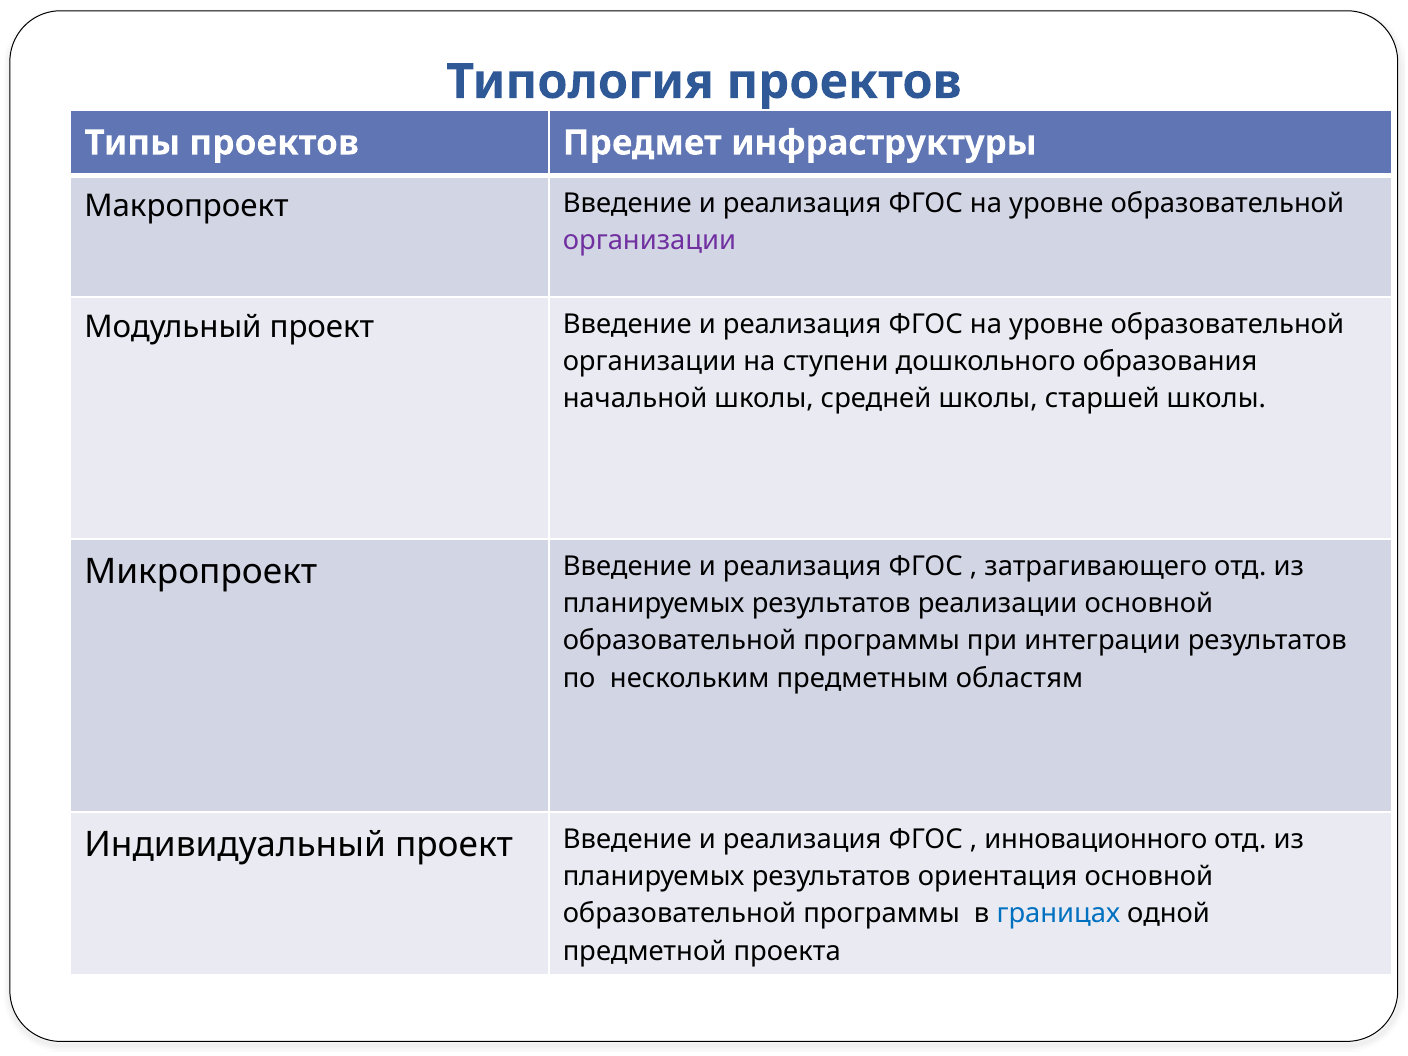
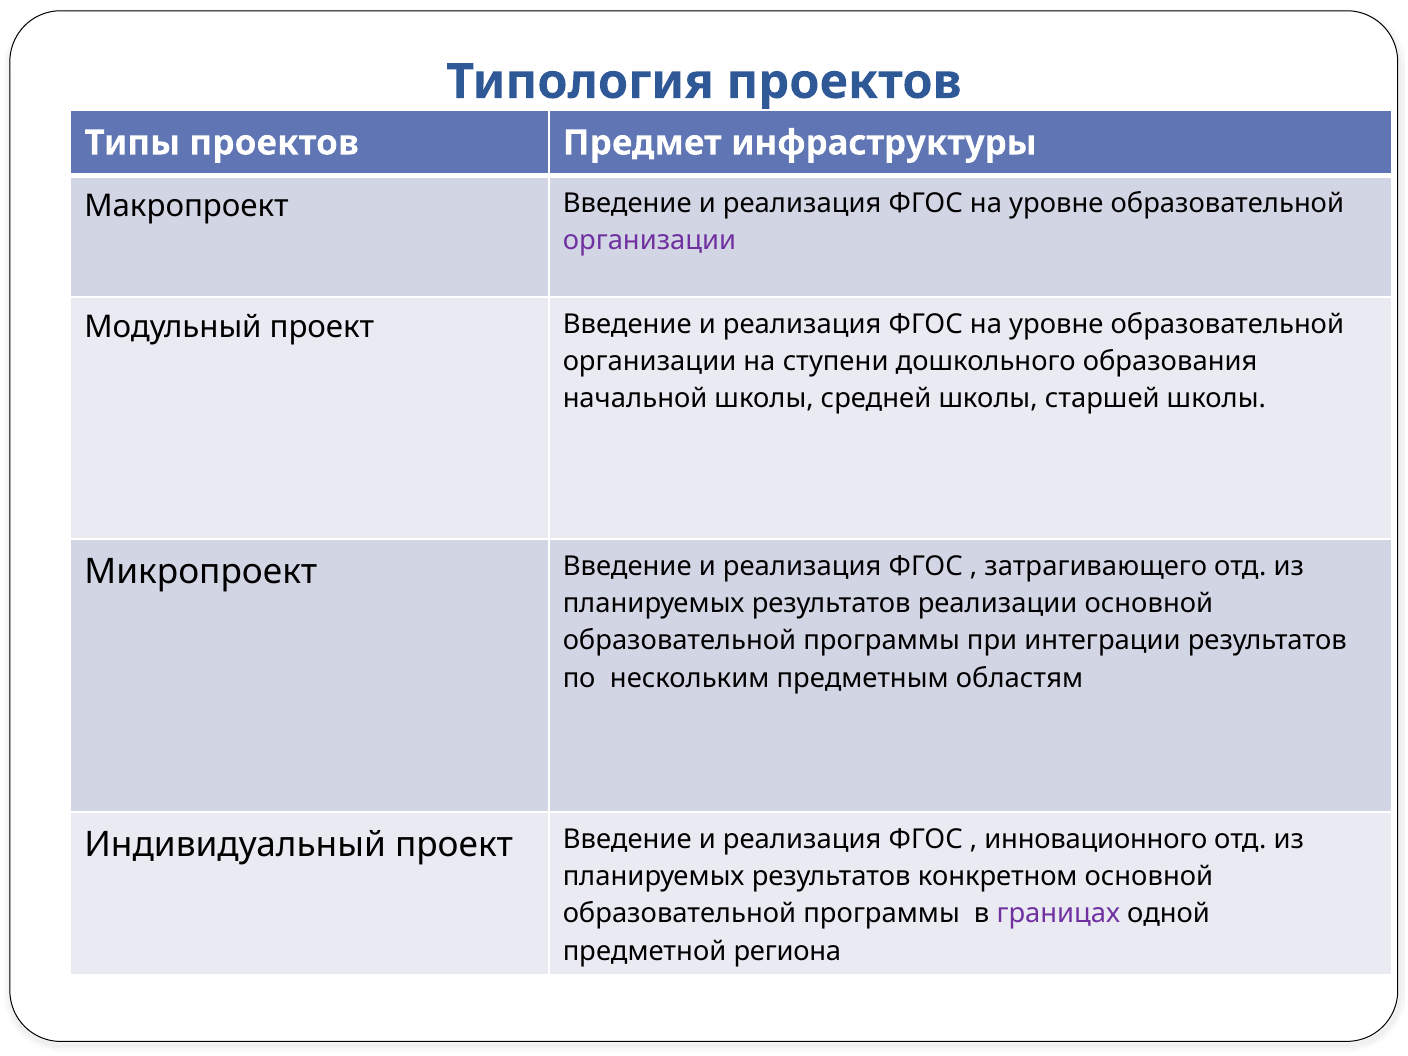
ориентация: ориентация -> конкретном
границах colour: blue -> purple
проекта: проекта -> региона
